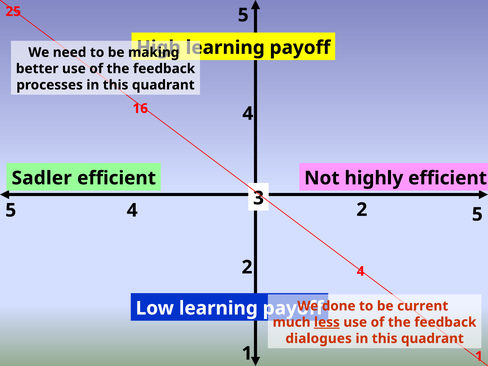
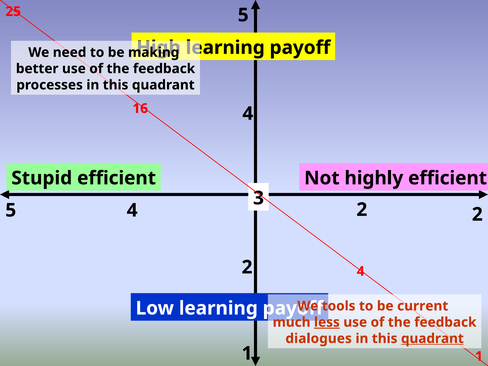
Sadler: Sadler -> Stupid
5 at (477, 214): 5 -> 2
done: done -> tools
quadrant at (432, 339) underline: none -> present
